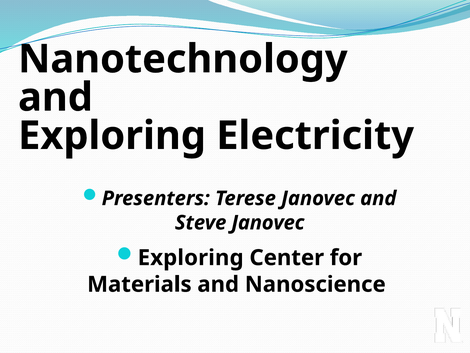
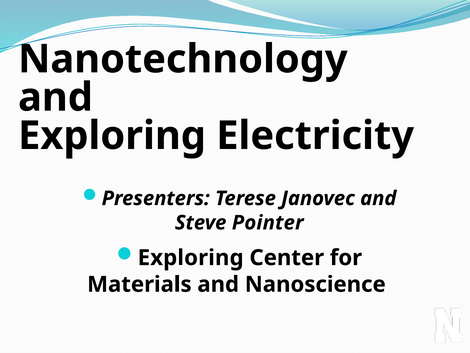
Steve Janovec: Janovec -> Pointer
